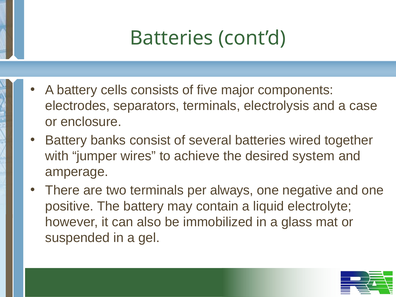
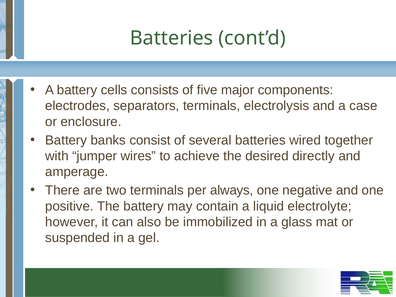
system: system -> directly
